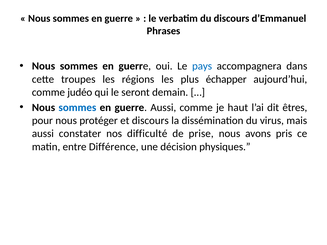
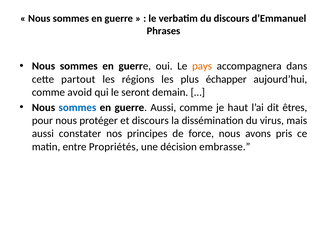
pays colour: blue -> orange
troupes: troupes -> partout
judéo: judéo -> avoid
difficulté: difficulté -> principes
prise: prise -> force
Différence: Différence -> Propriétés
physiques: physiques -> embrasse
